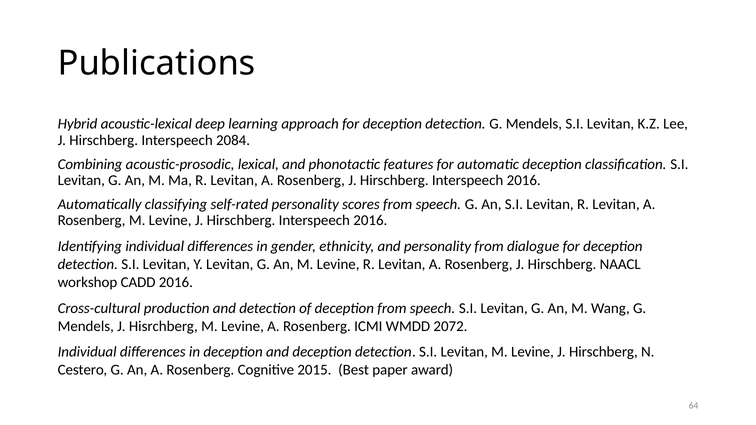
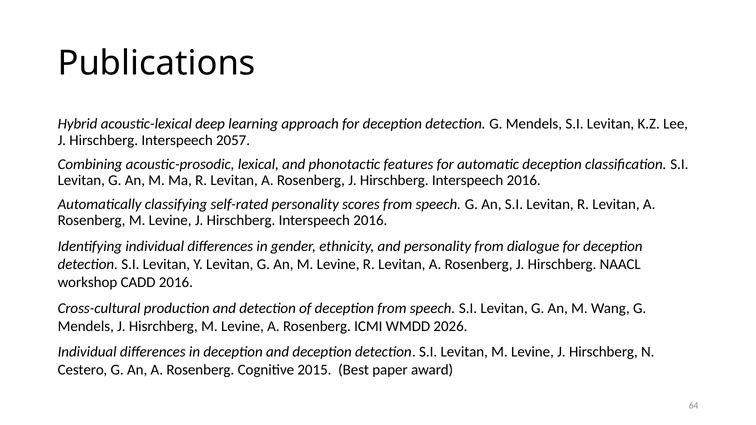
2084: 2084 -> 2057
2072: 2072 -> 2026
